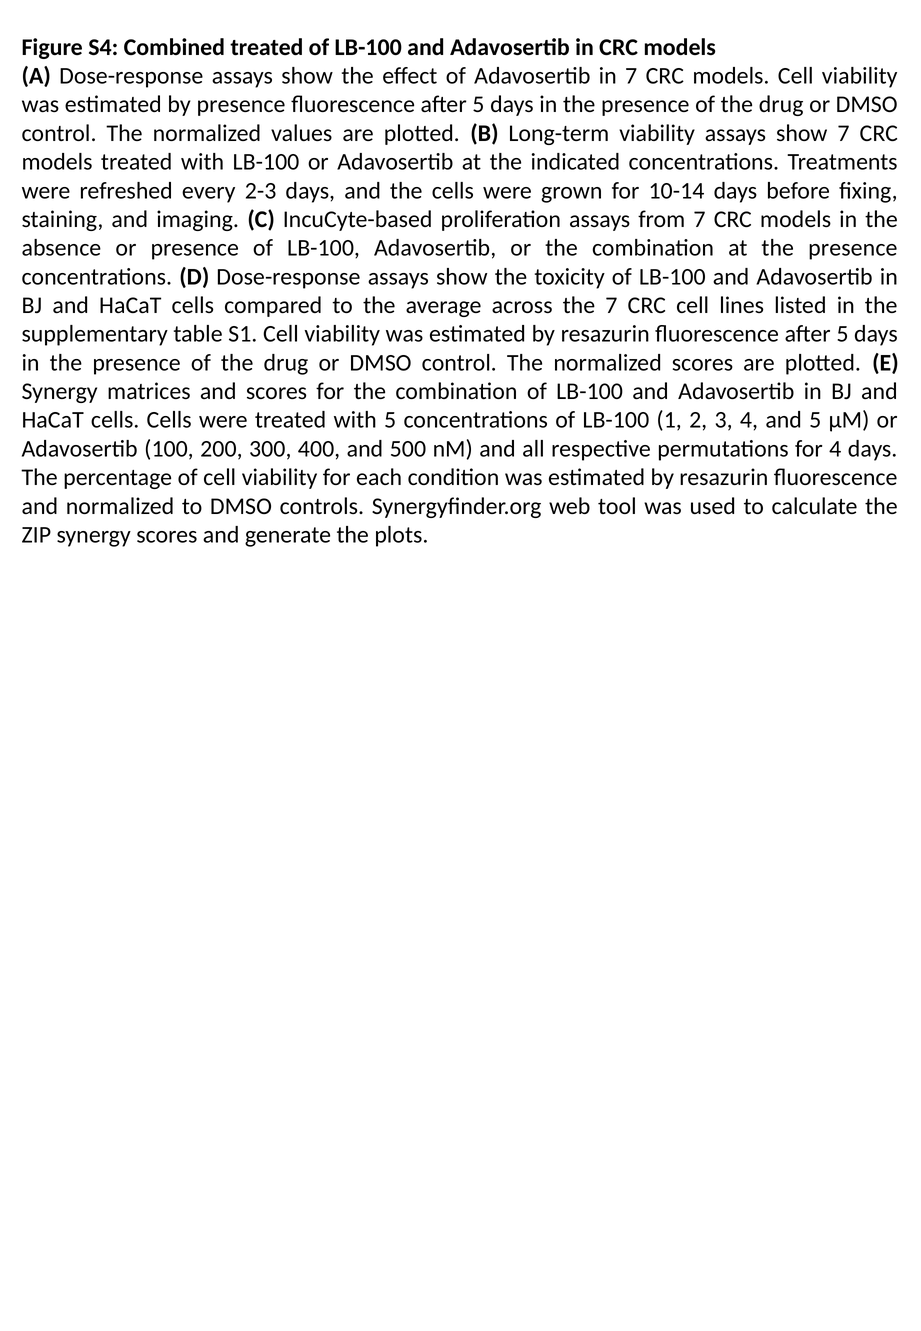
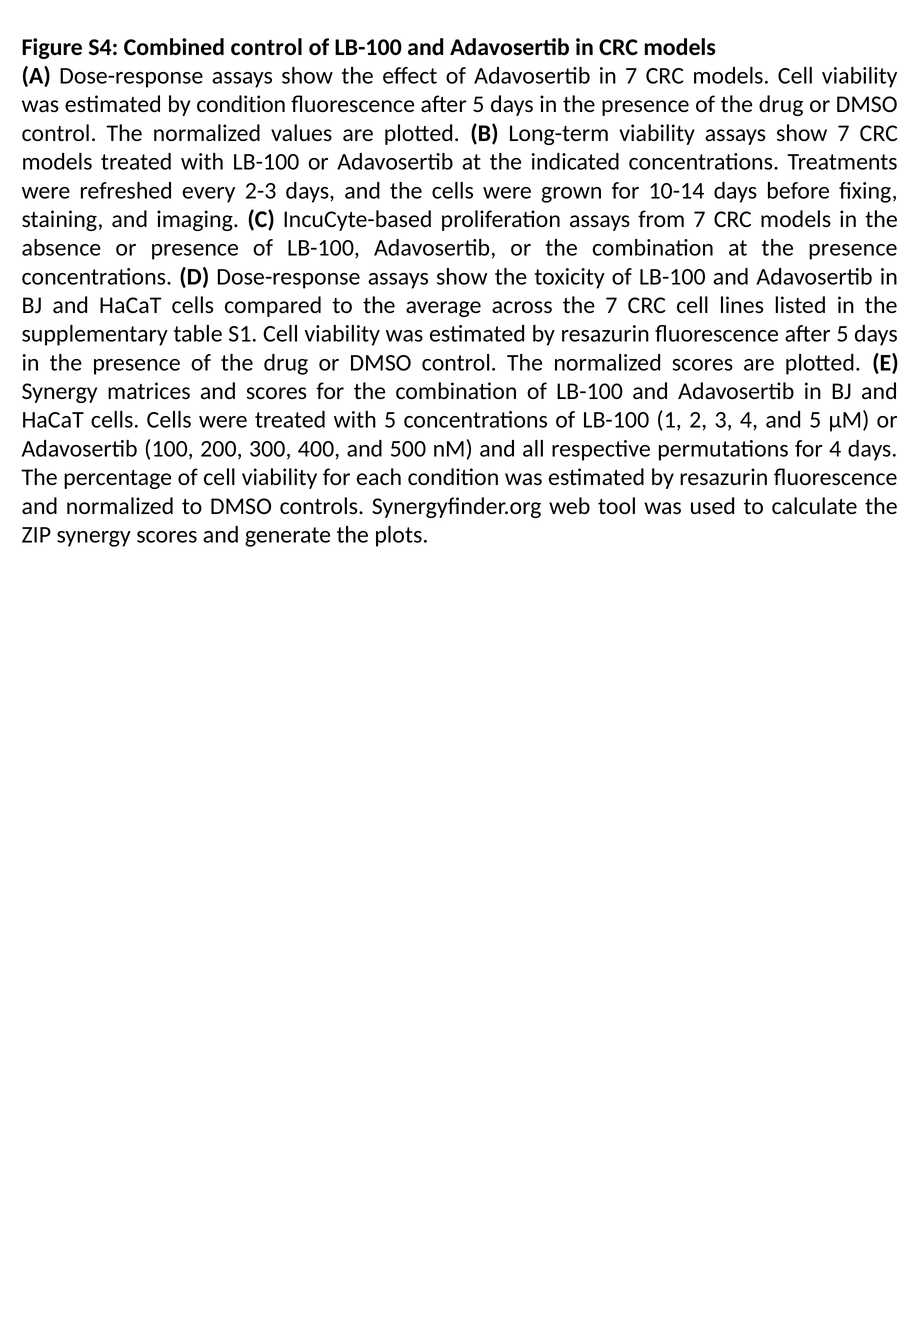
Combined treated: treated -> control
by presence: presence -> condition
